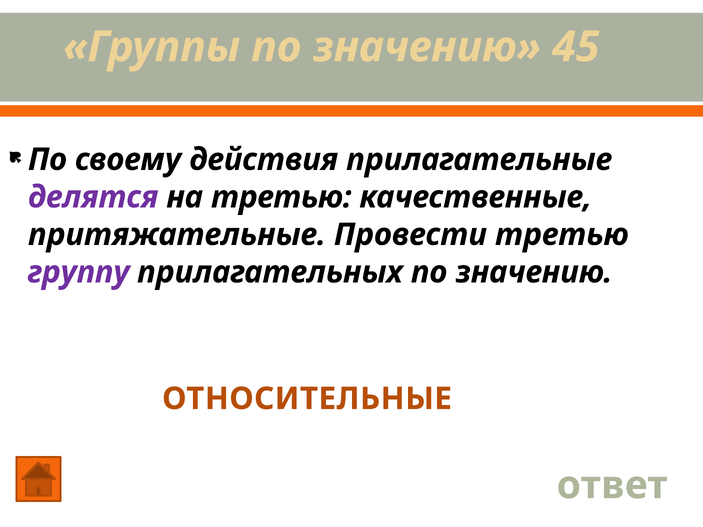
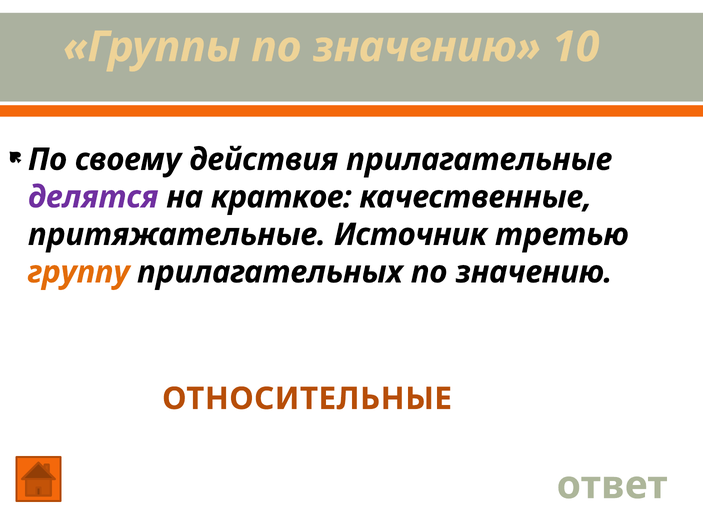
45: 45 -> 10
на третью: третью -> краткое
Провести: Провести -> Источник
группу colour: purple -> orange
